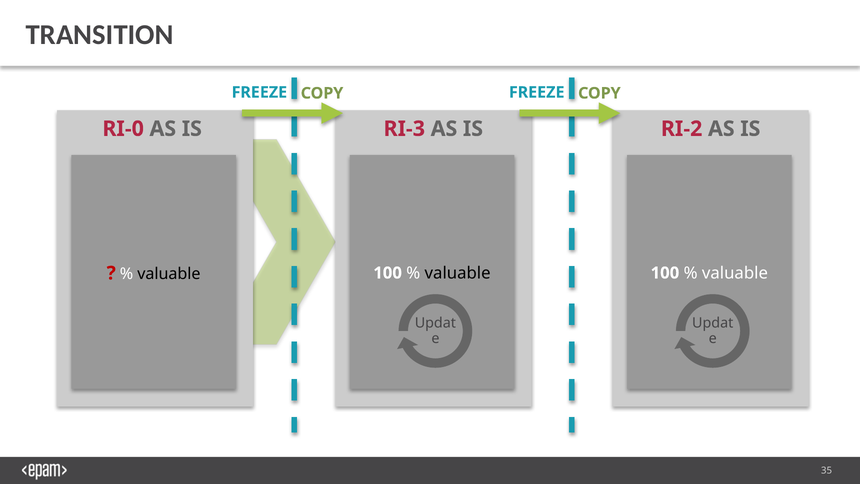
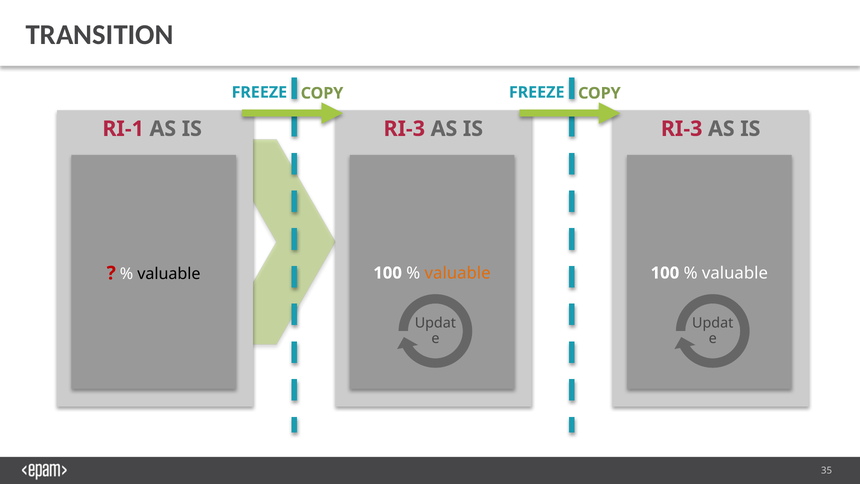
RI-0: RI-0 -> RI-1
RI-2 at (682, 129): RI-2 -> RI-3
valuable at (458, 273) colour: black -> orange
